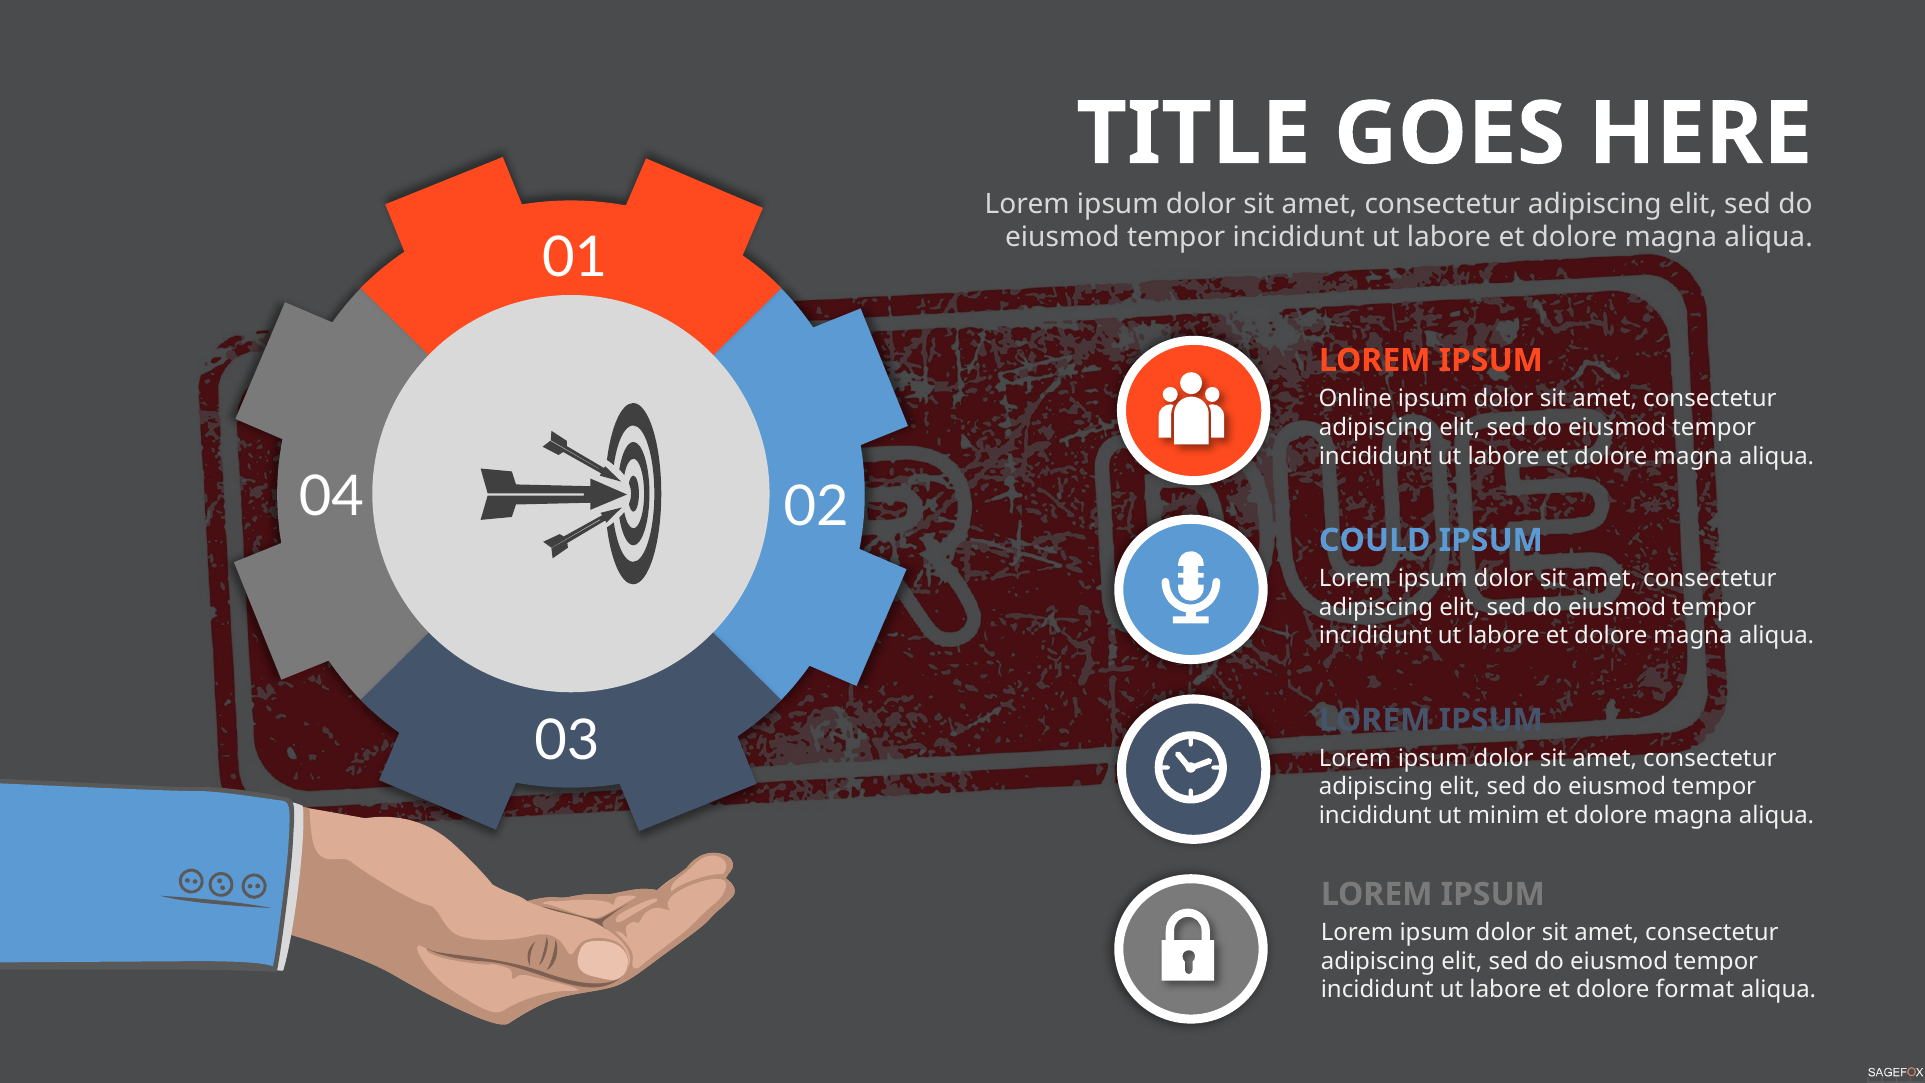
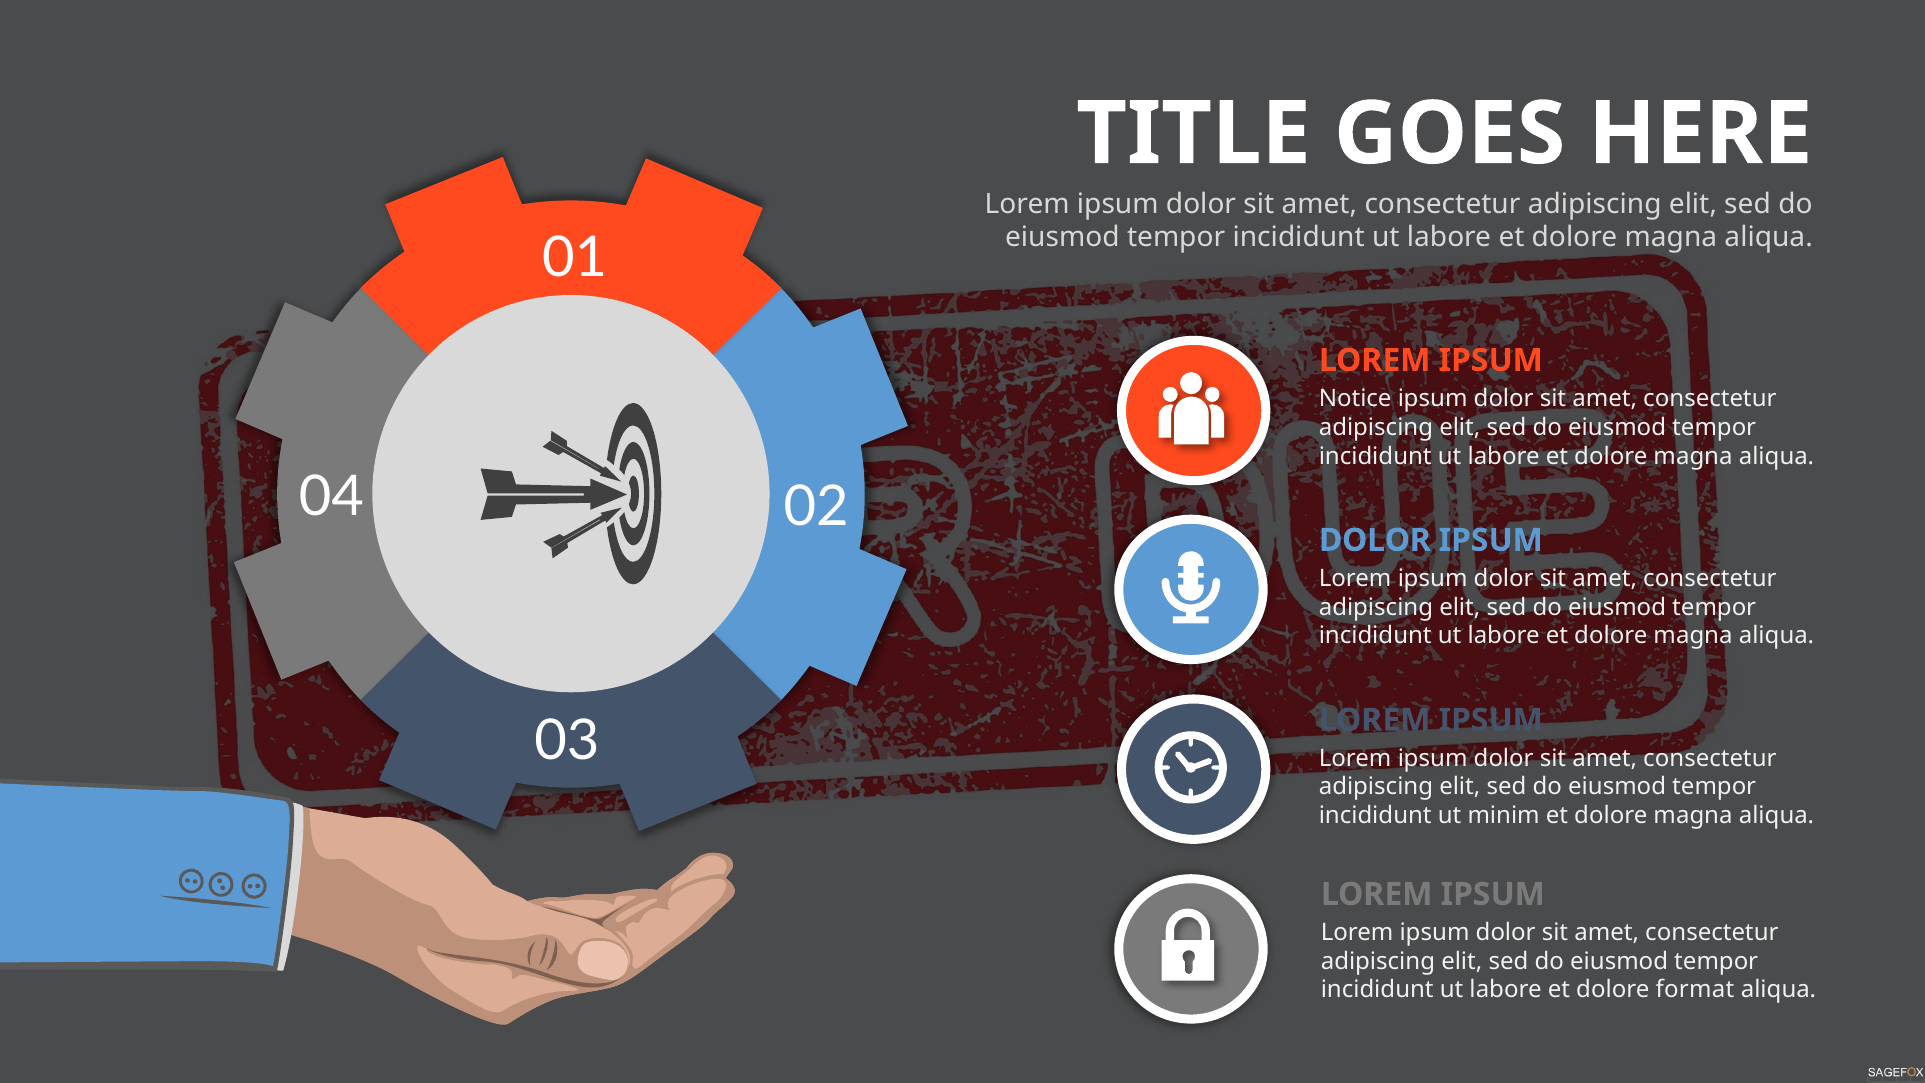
Online: Online -> Notice
COULD at (1375, 540): COULD -> DOLOR
